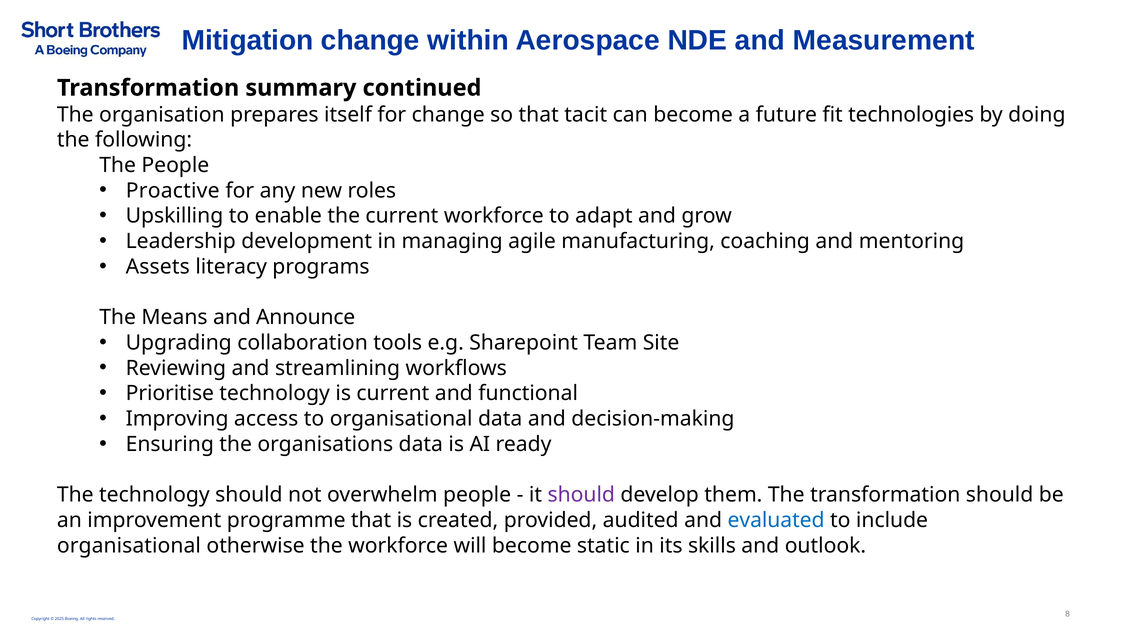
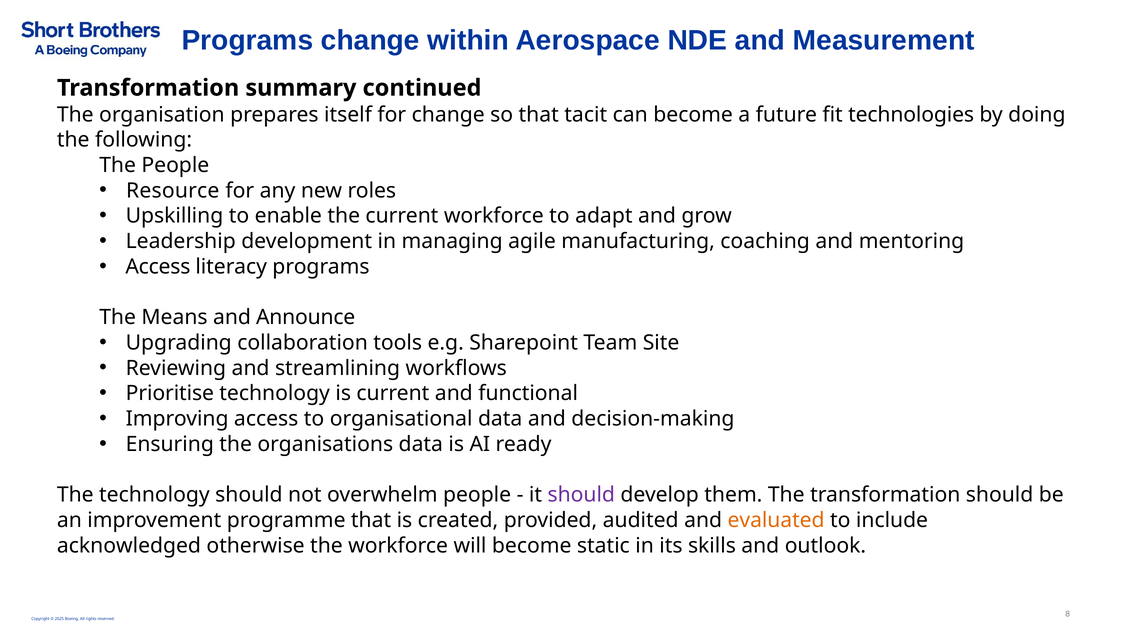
Mitigation at (248, 41): Mitigation -> Programs
Proactive: Proactive -> Resource
Assets at (158, 267): Assets -> Access
evaluated colour: blue -> orange
organisational at (129, 546): organisational -> acknowledged
